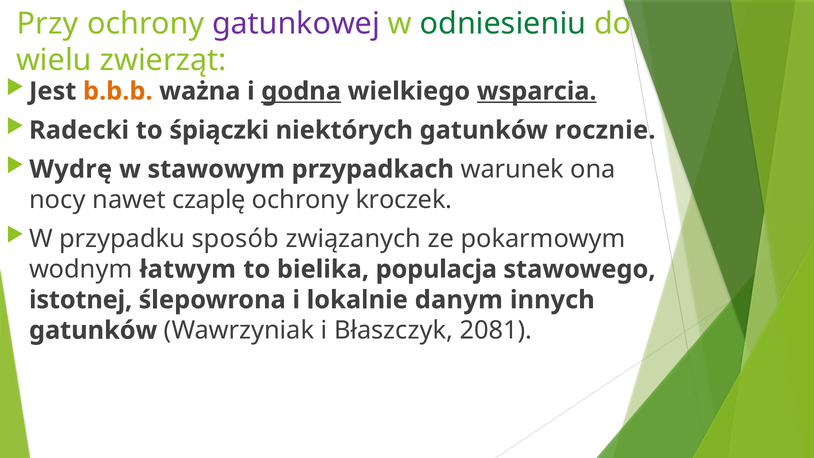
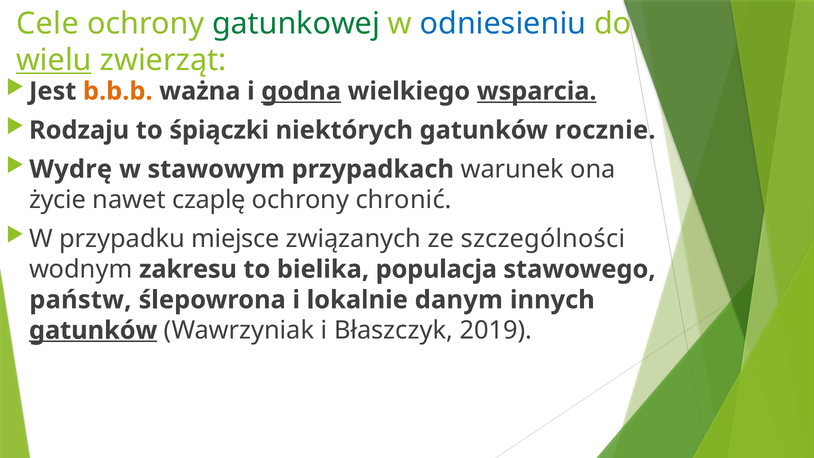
Przy: Przy -> Cele
gatunkowej colour: purple -> green
odniesieniu colour: green -> blue
wielu underline: none -> present
Radecki: Radecki -> Rodzaju
nocy: nocy -> życie
kroczek: kroczek -> chronić
sposób: sposób -> miejsce
pokarmowym: pokarmowym -> szczególności
łatwym: łatwym -> zakresu
istotnej: istotnej -> państw
gatunków at (93, 330) underline: none -> present
2081: 2081 -> 2019
